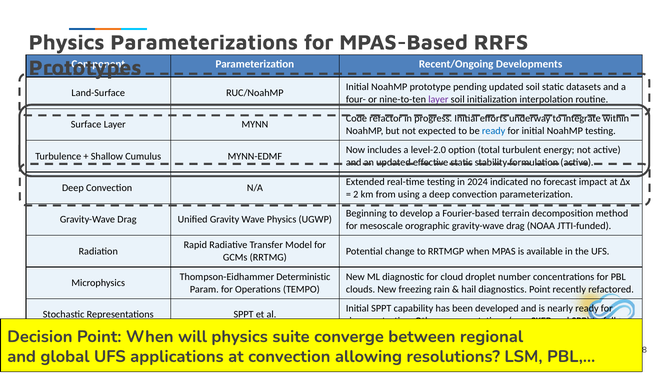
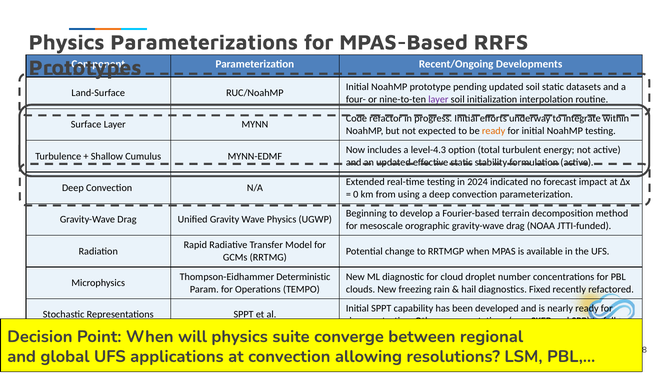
ready at (494, 131) colour: blue -> orange
level-2.0: level-2.0 -> level-4.3
2: 2 -> 0
diagnostics Point: Point -> Fixed
